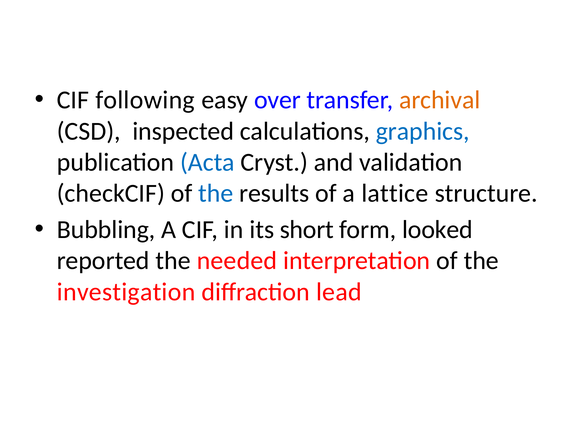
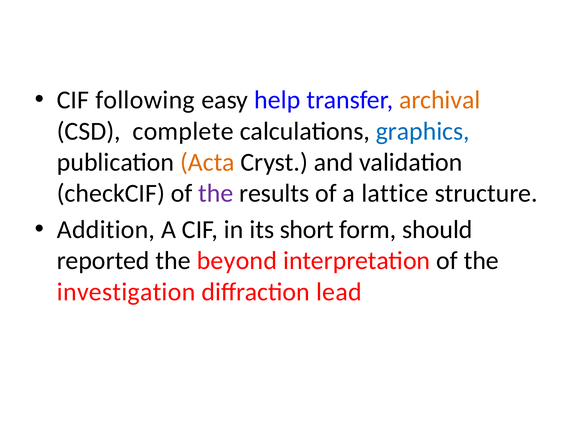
over: over -> help
inspected: inspected -> complete
Acta colour: blue -> orange
the at (216, 193) colour: blue -> purple
Bubbling: Bubbling -> Addition
looked: looked -> should
needed: needed -> beyond
